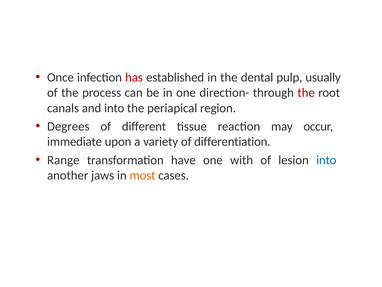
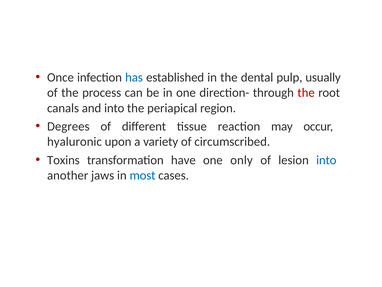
has colour: red -> blue
immediate: immediate -> hyaluronic
differentiation: differentiation -> circumscribed
Range: Range -> Toxins
with: with -> only
most colour: orange -> blue
